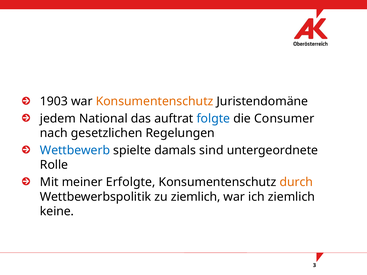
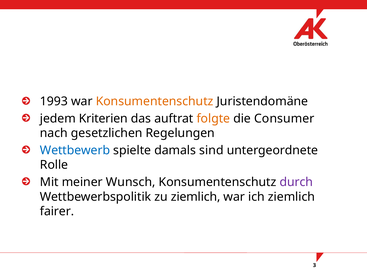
1903: 1903 -> 1993
National: National -> Kriterien
folgte colour: blue -> orange
Erfolgte: Erfolgte -> Wunsch
durch colour: orange -> purple
keine: keine -> fairer
